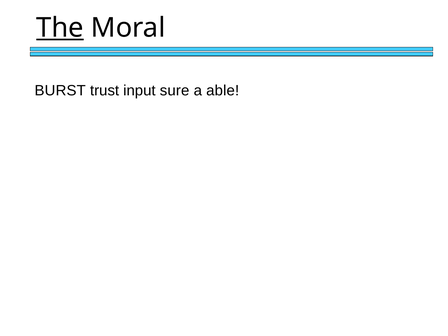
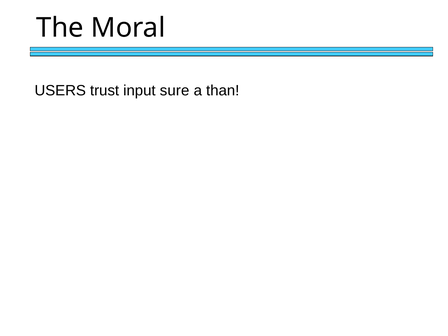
The underline: present -> none
BURST: BURST -> USERS
able: able -> than
